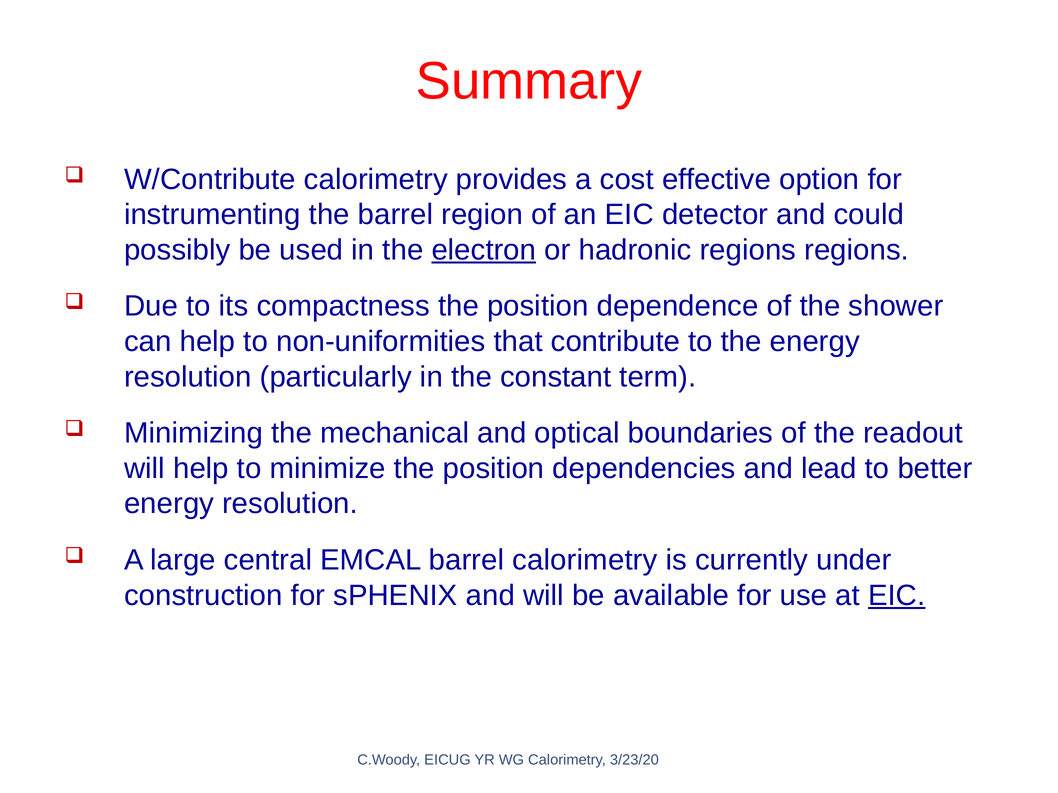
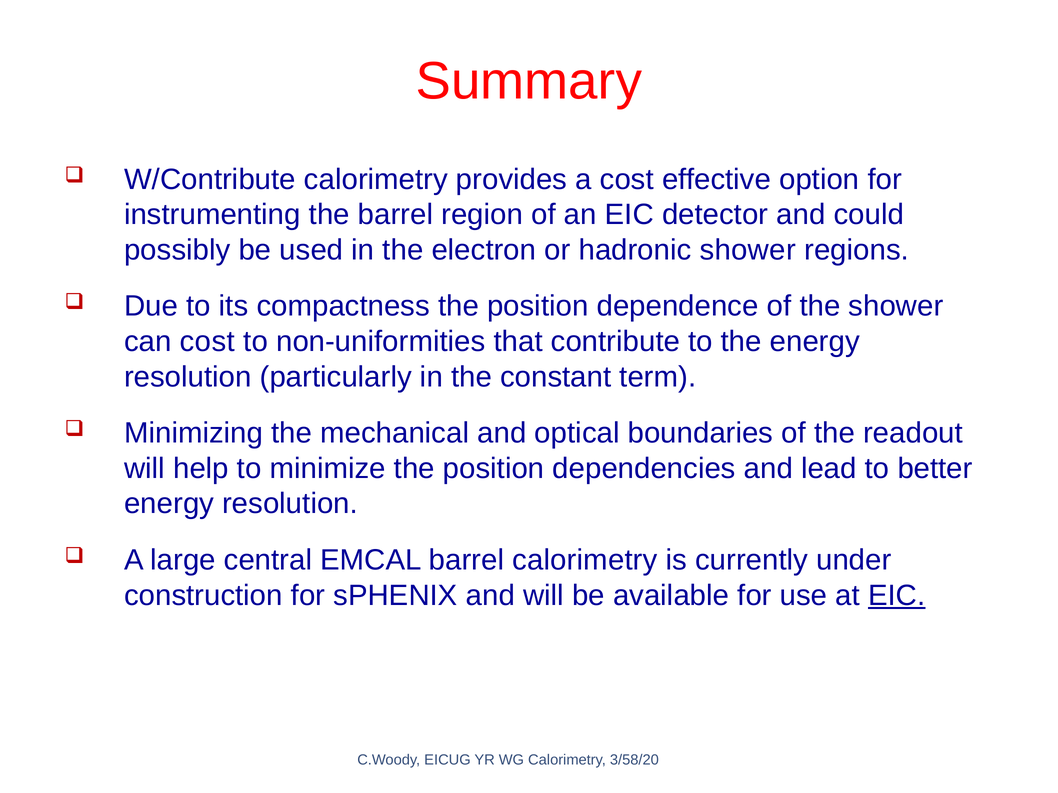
electron underline: present -> none
hadronic regions: regions -> shower
can help: help -> cost
3/23/20: 3/23/20 -> 3/58/20
